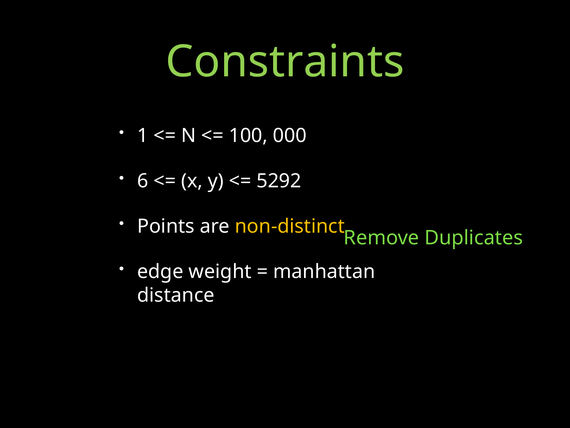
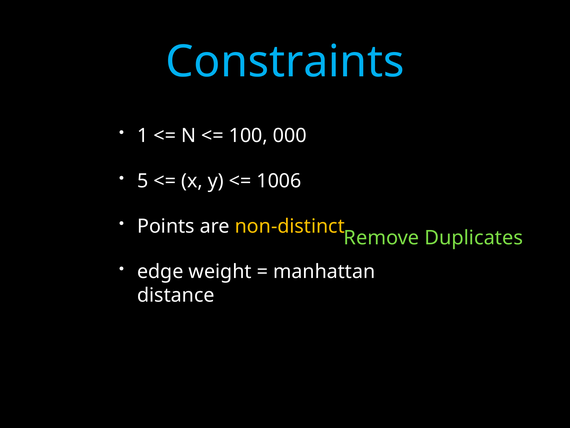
Constraints colour: light green -> light blue
6: 6 -> 5
5292: 5292 -> 1006
